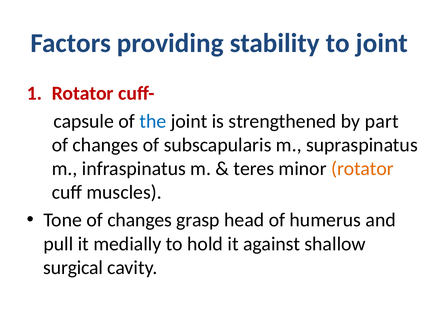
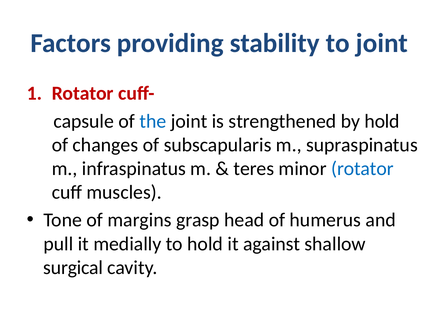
by part: part -> hold
rotator at (362, 169) colour: orange -> blue
Tone of changes: changes -> margins
